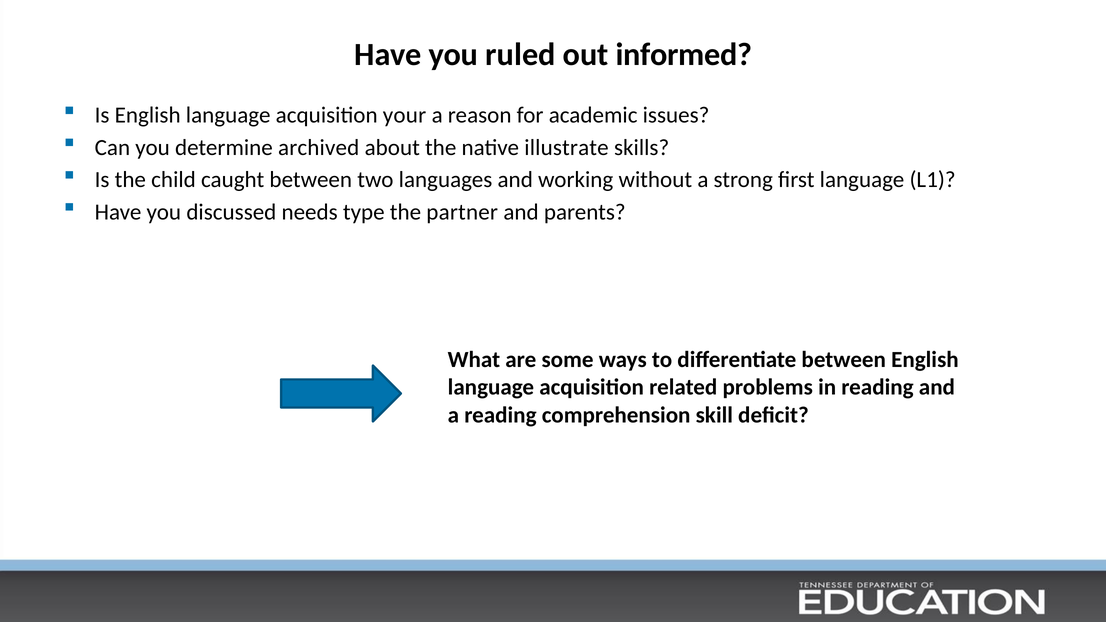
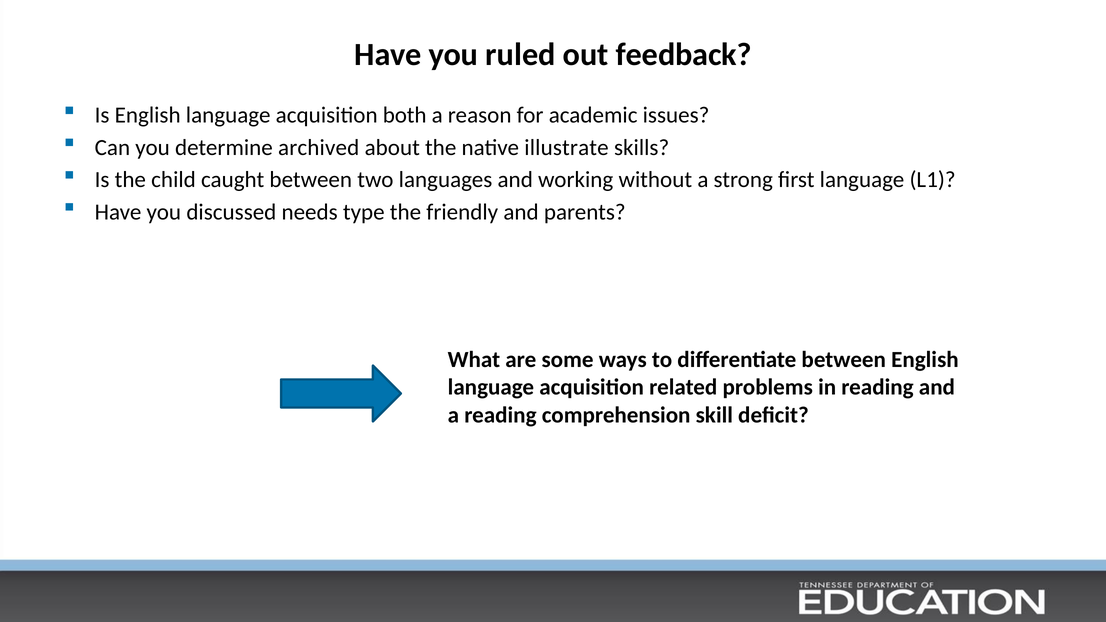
informed: informed -> feedback
your: your -> both
partner: partner -> friendly
